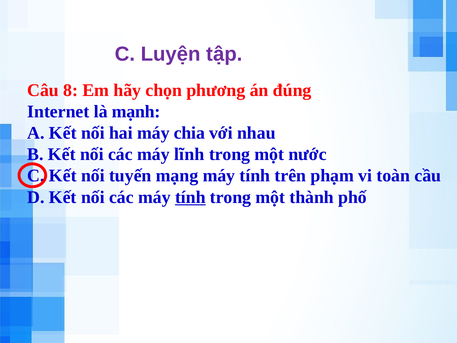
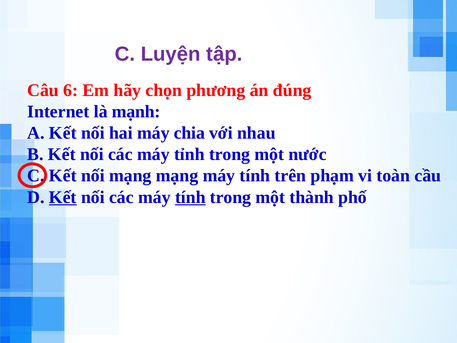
8: 8 -> 6
lĩnh: lĩnh -> tỉnh
nối tuyến: tuyến -> mạng
Kết at (63, 197) underline: none -> present
